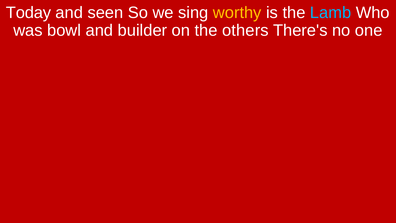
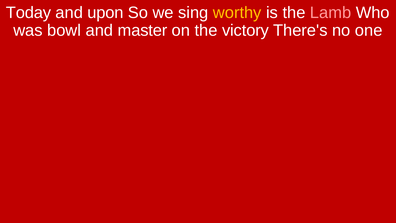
seen: seen -> upon
Lamb colour: light blue -> pink
builder: builder -> master
others: others -> victory
